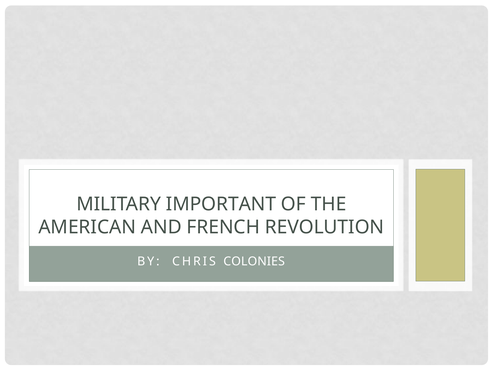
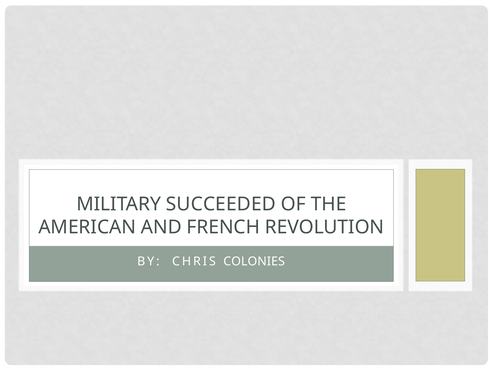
IMPORTANT: IMPORTANT -> SUCCEEDED
